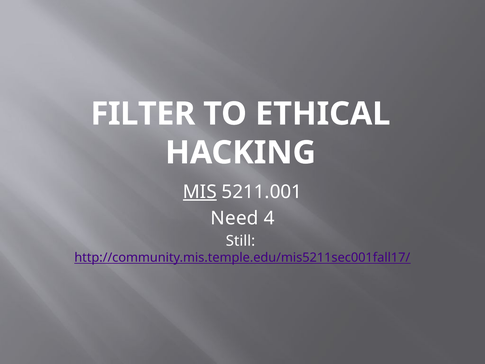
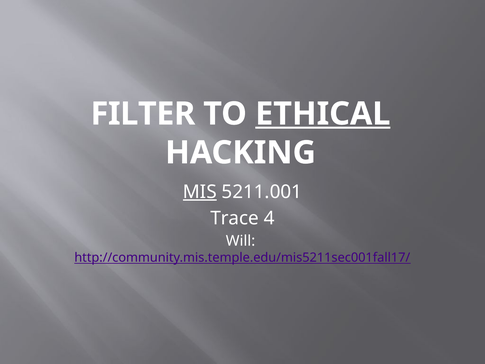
ETHICAL underline: none -> present
Need: Need -> Trace
Still: Still -> Will
